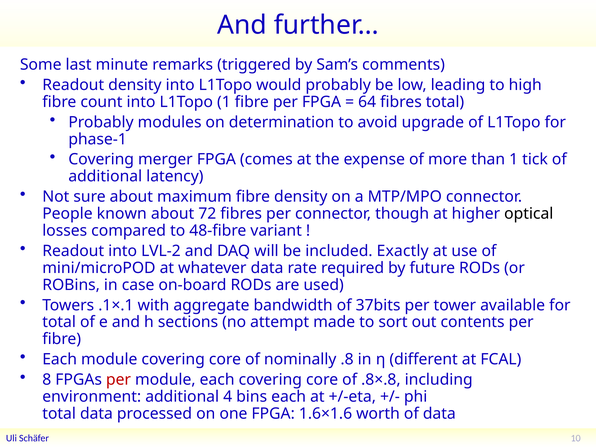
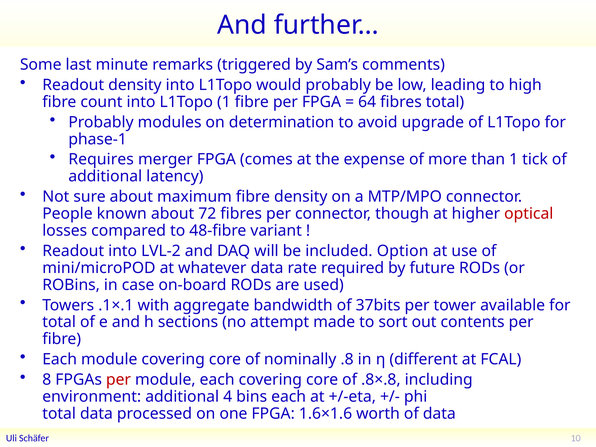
Covering at (101, 159): Covering -> Requires
optical colour: black -> red
Exactly: Exactly -> Option
